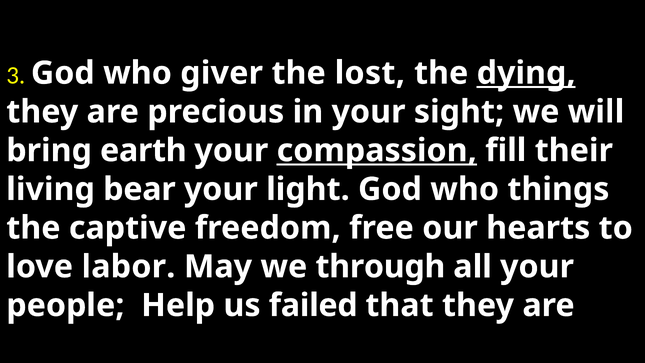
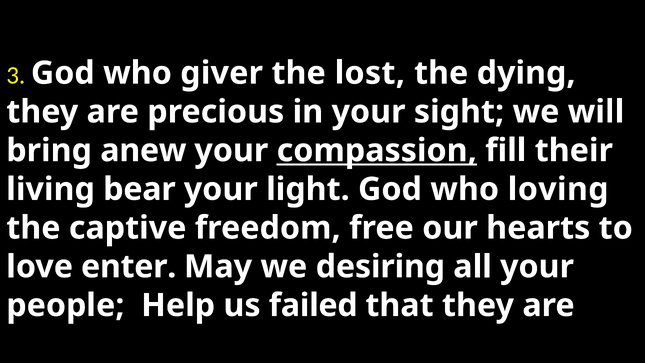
dying underline: present -> none
earth: earth -> anew
things: things -> loving
labor: labor -> enter
through: through -> desiring
